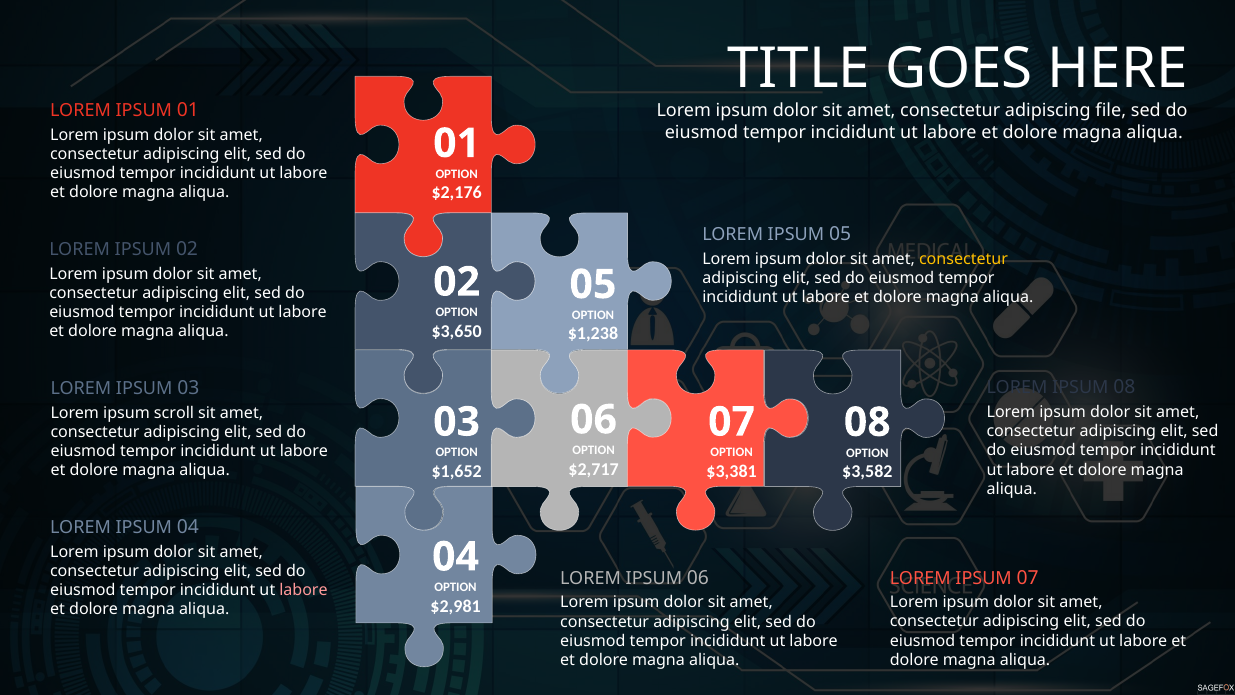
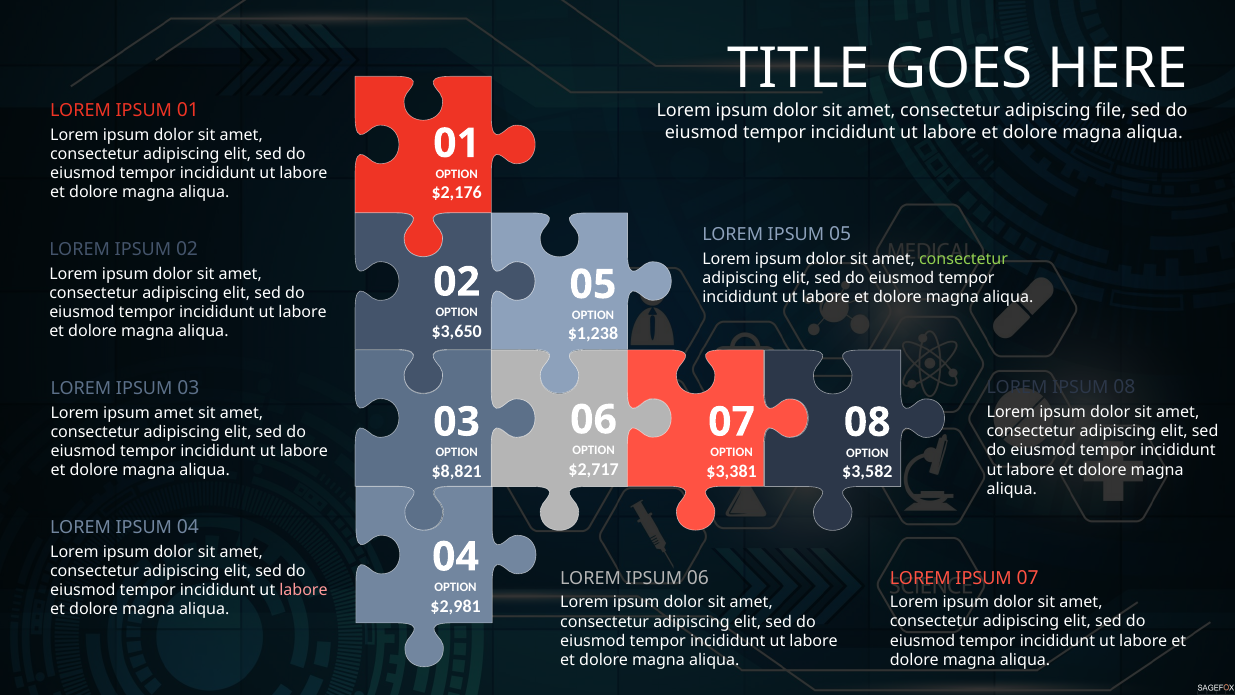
consectetur at (964, 259) colour: yellow -> light green
ipsum scroll: scroll -> amet
$1,652: $1,652 -> $8,821
